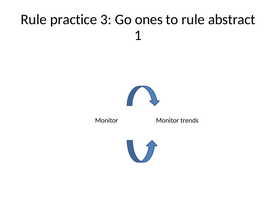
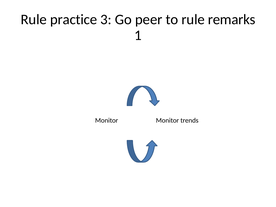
ones: ones -> peer
abstract: abstract -> remarks
